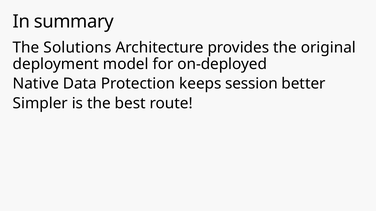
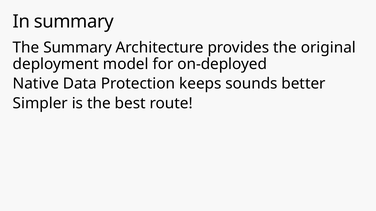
The Solutions: Solutions -> Summary
session: session -> sounds
